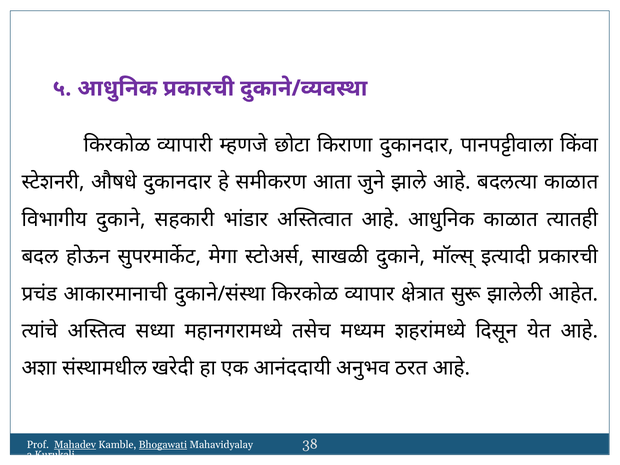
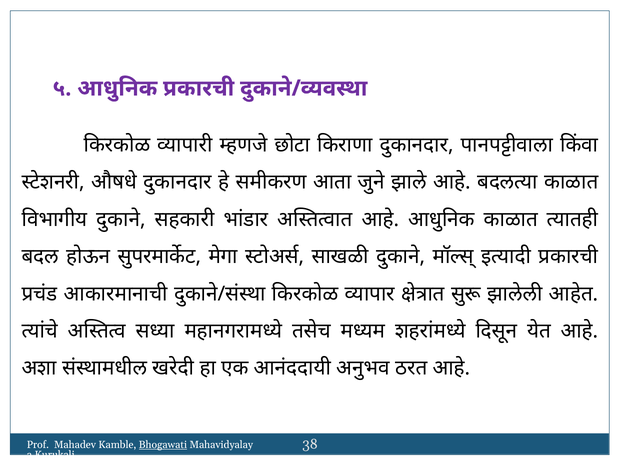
Mahadev underline: present -> none
